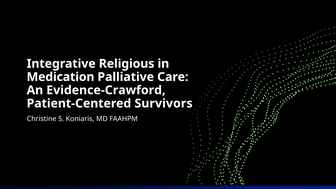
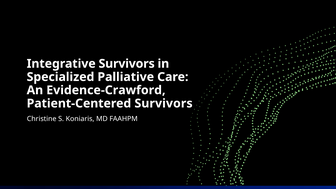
Integrative Religious: Religious -> Survivors
Medication: Medication -> Specialized
